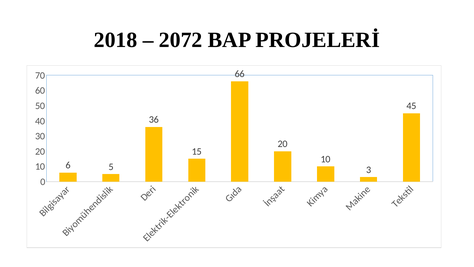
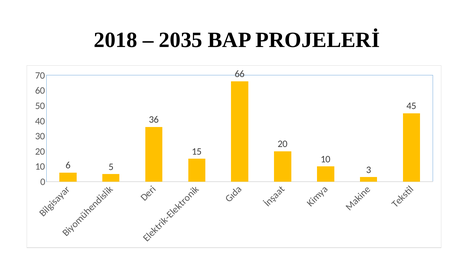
2072: 2072 -> 2035
